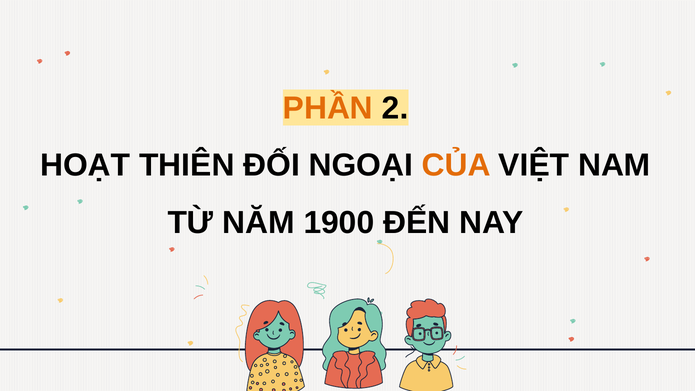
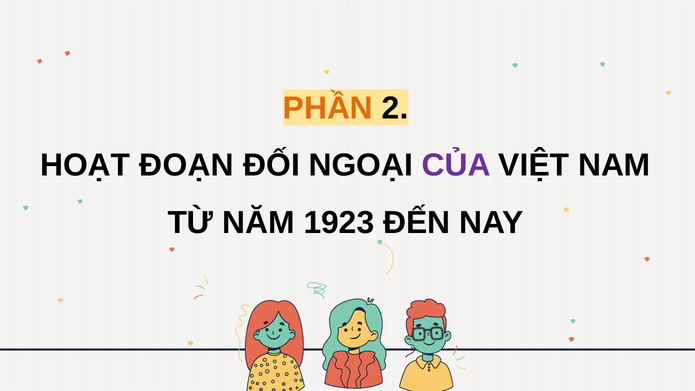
THIÊN: THIÊN -> ĐOẠN
CỦA colour: orange -> purple
1900: 1900 -> 1923
